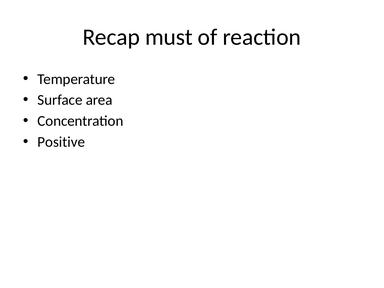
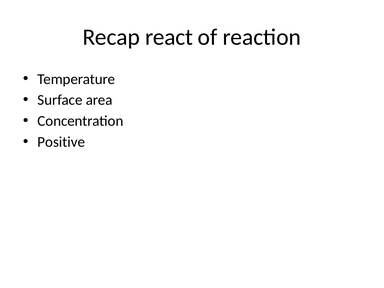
must: must -> react
